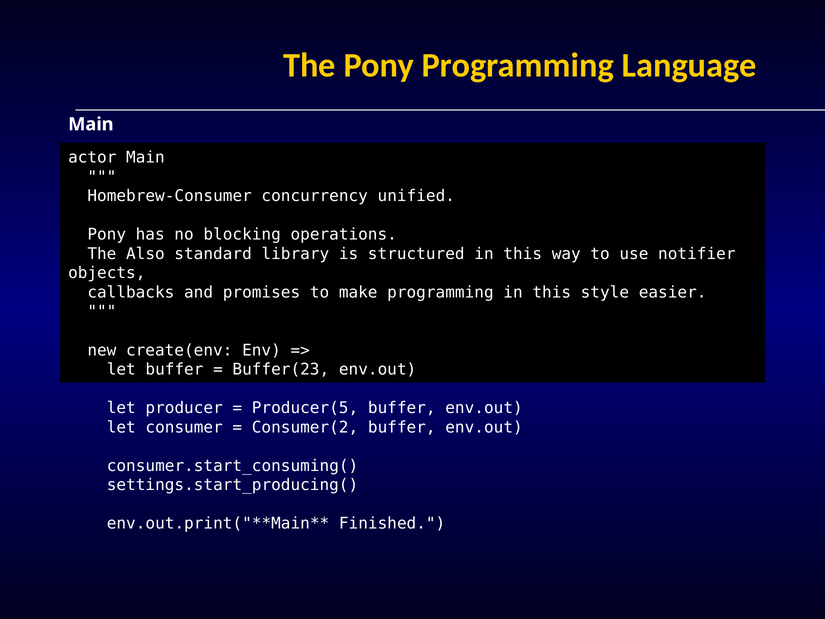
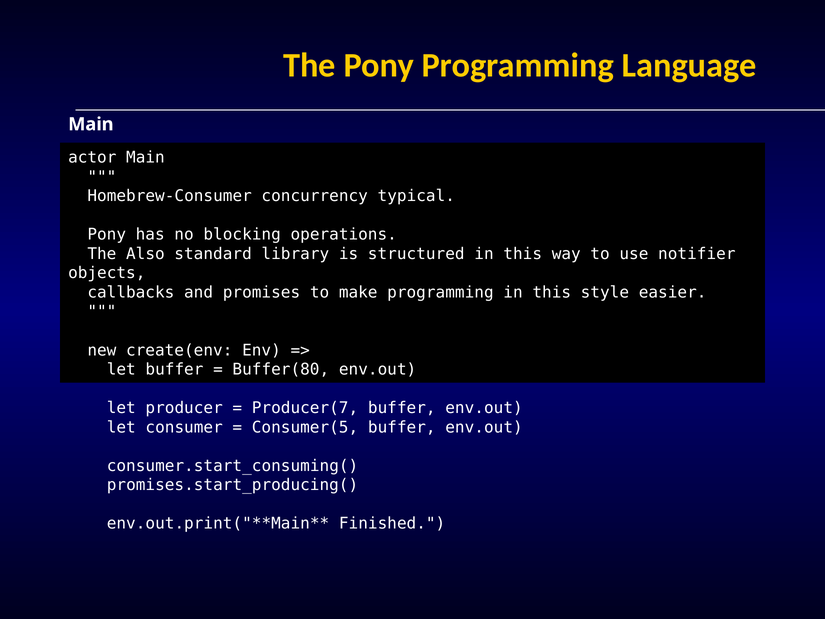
unified: unified -> typical
Buffer(23: Buffer(23 -> Buffer(80
Producer(5: Producer(5 -> Producer(7
Consumer(2: Consumer(2 -> Consumer(5
settings.start_producing(: settings.start_producing( -> promises.start_producing(
